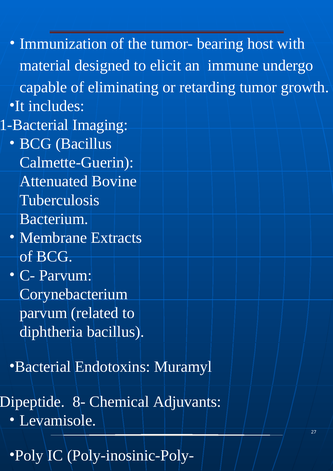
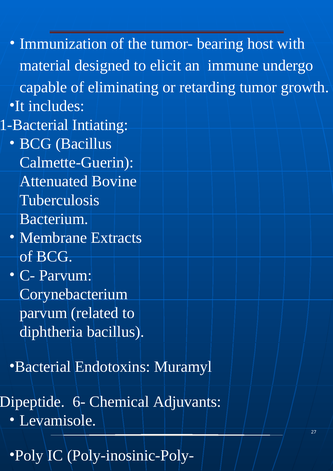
Imaging: Imaging -> Intiating
8-: 8- -> 6-
